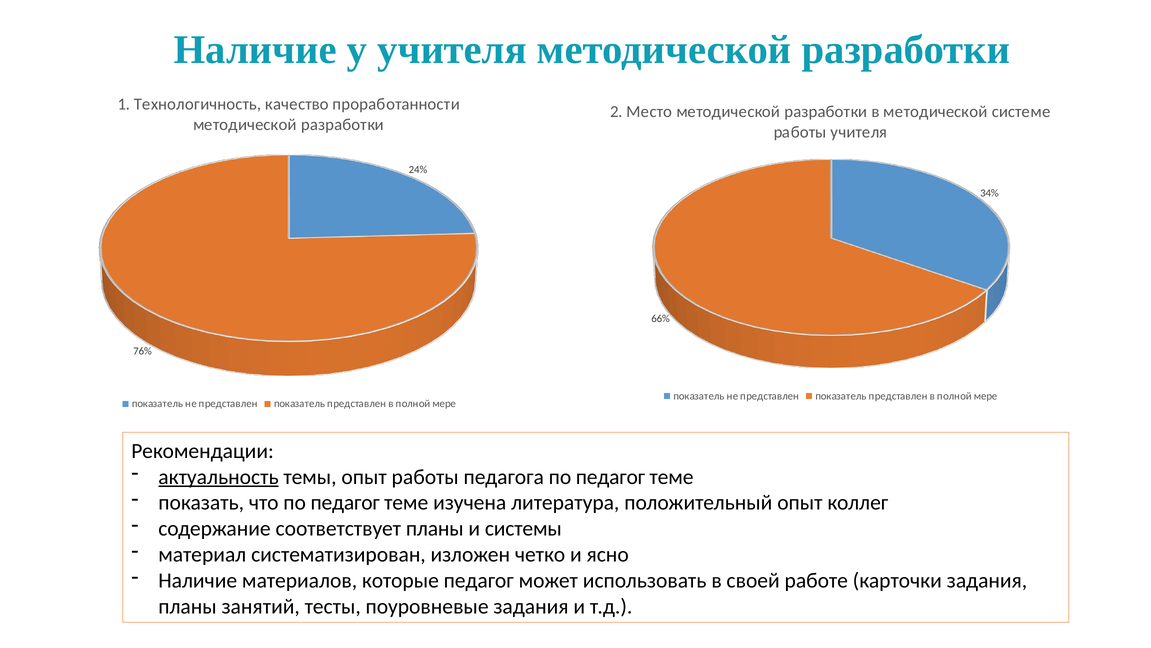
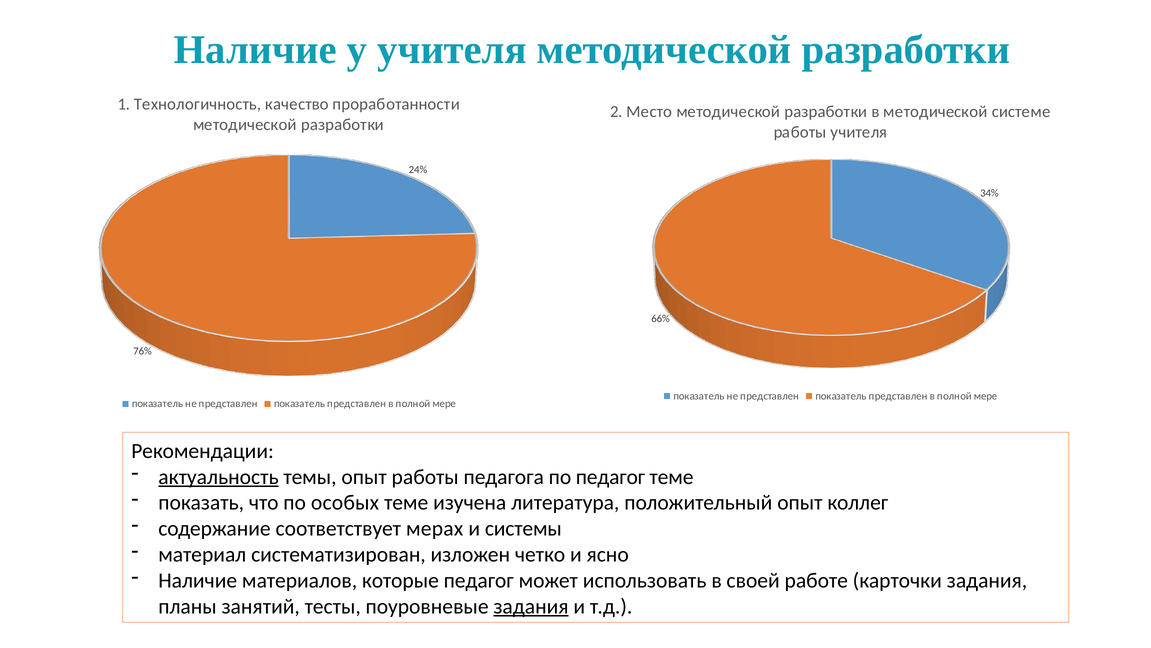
что по педагог: педагог -> особых
соответствует планы: планы -> мерах
задания at (531, 606) underline: none -> present
